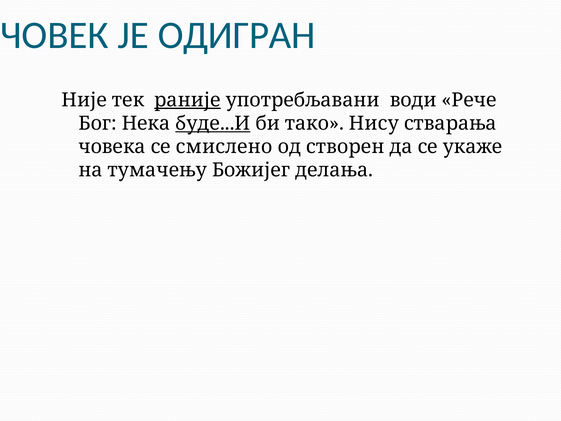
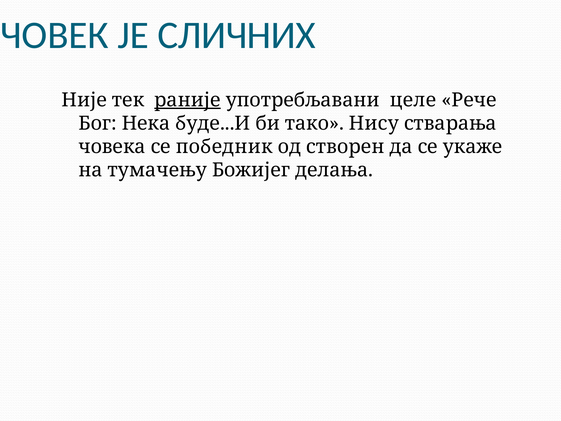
ОДИГРАН: ОДИГРАН -> СЛИЧНИХ
води: води -> целе
буде...И underline: present -> none
смислено: смислено -> победник
